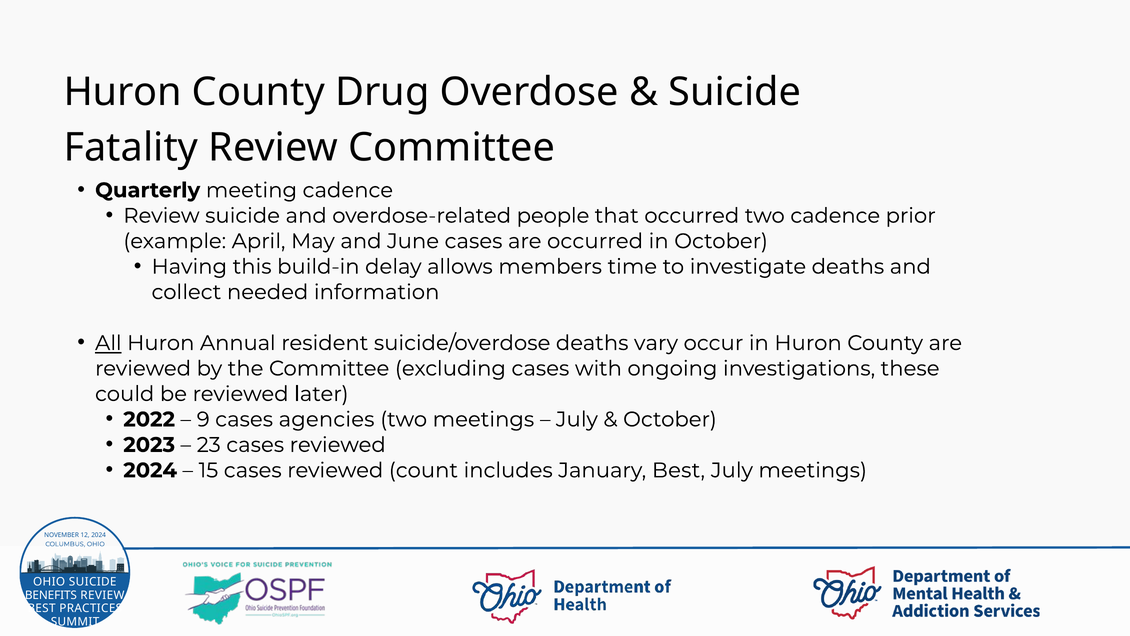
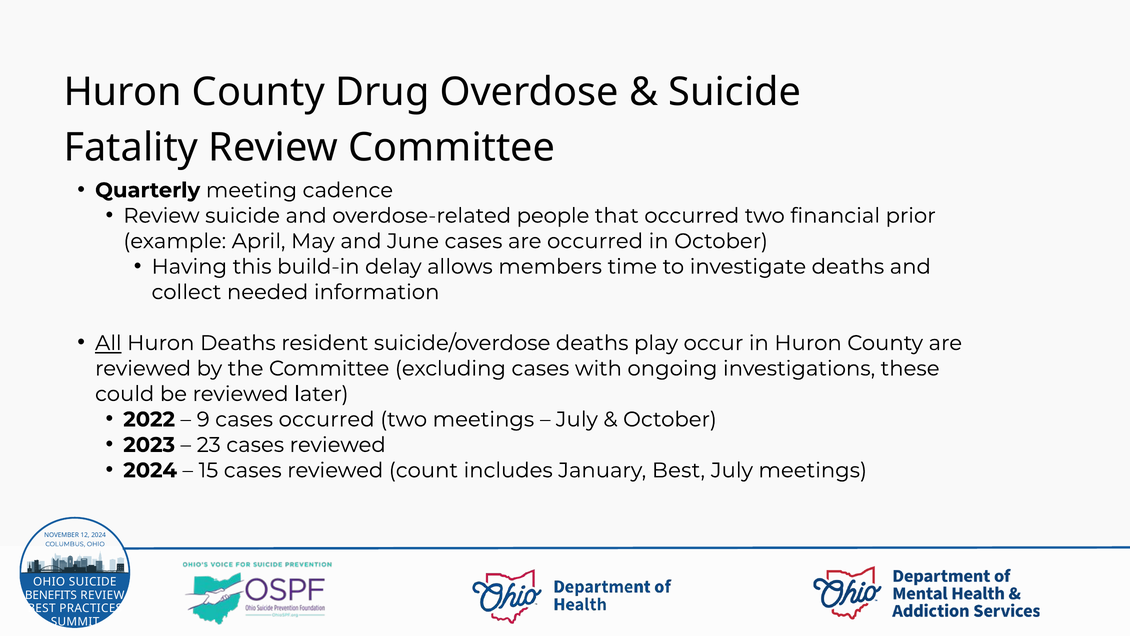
two cadence: cadence -> financial
Huron Annual: Annual -> Deaths
vary: vary -> play
cases agencies: agencies -> occurred
